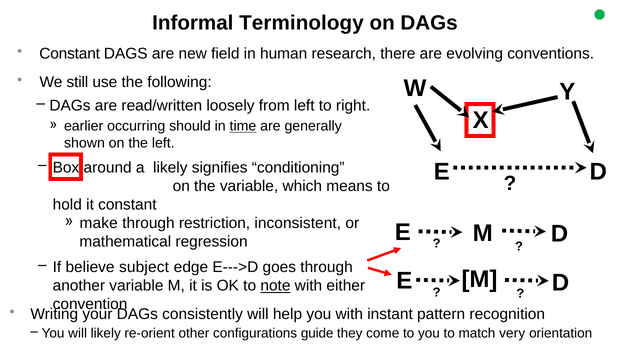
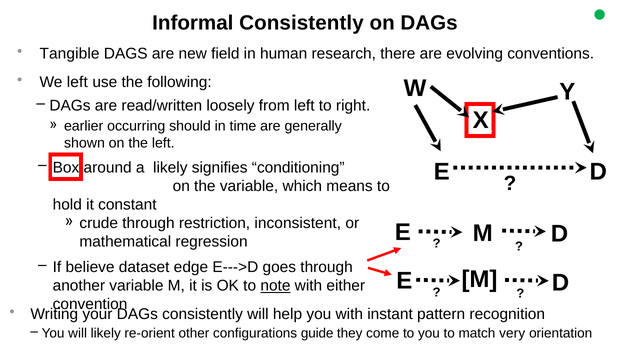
Informal Terminology: Terminology -> Consistently
Constant at (70, 53): Constant -> Tangible
We still: still -> left
time underline: present -> none
make: make -> crude
subject: subject -> dataset
